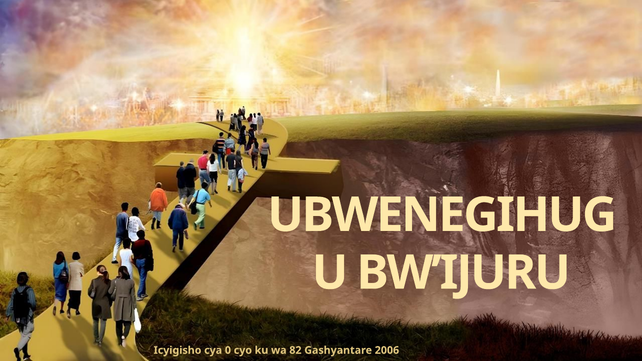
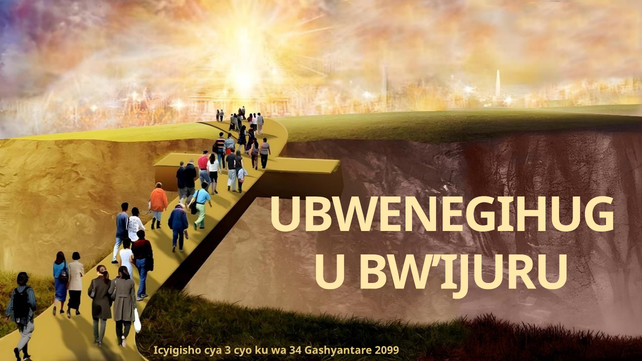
0: 0 -> 3
82: 82 -> 34
2006: 2006 -> 2099
